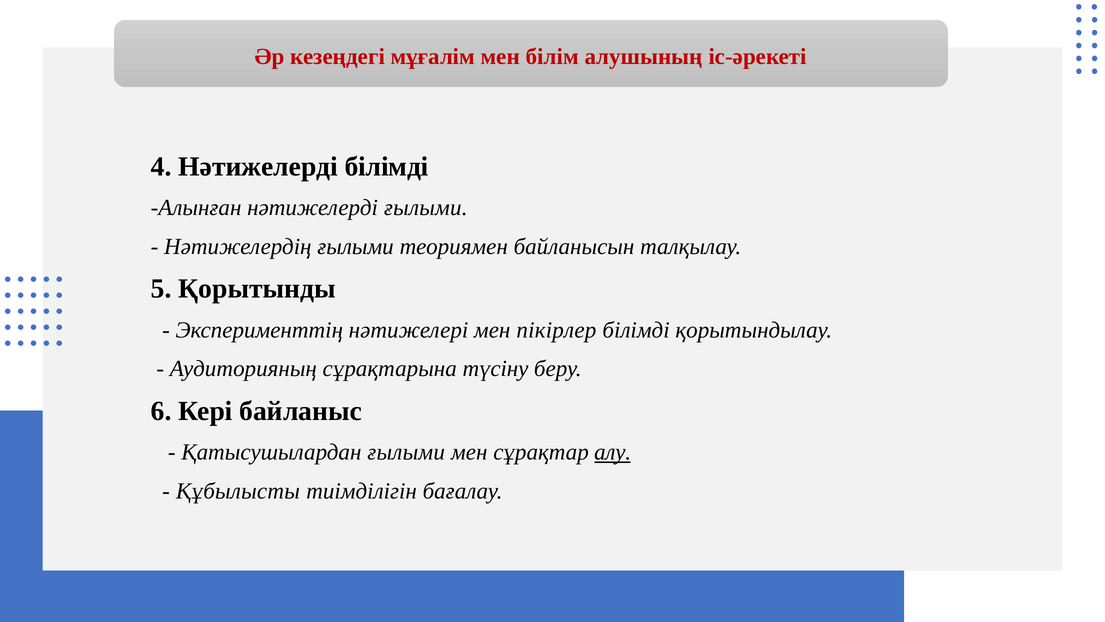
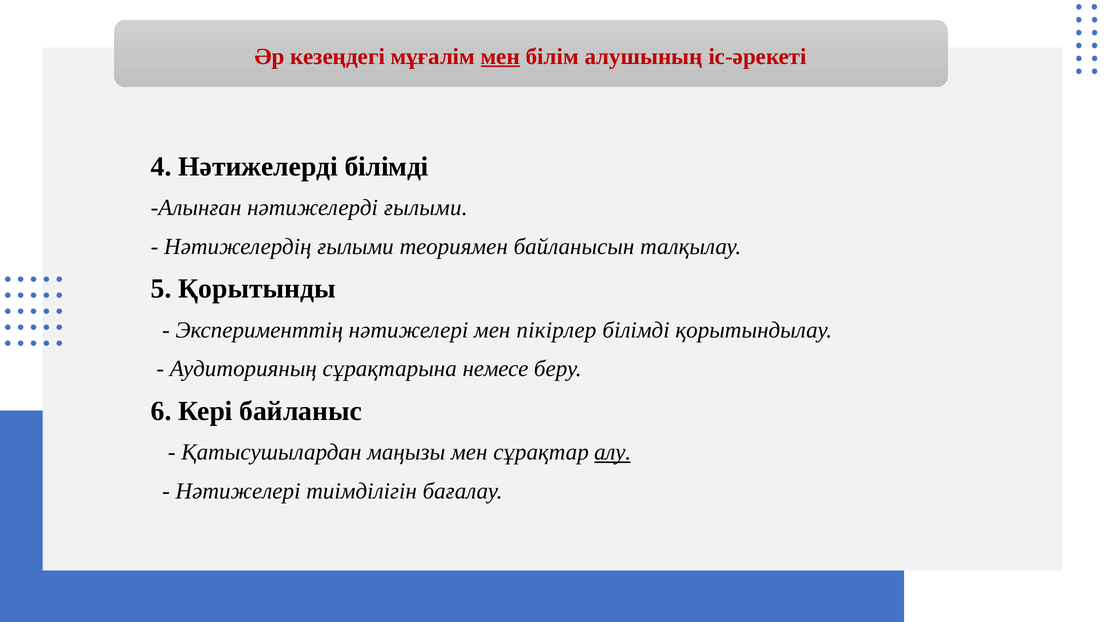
мен at (500, 56) underline: none -> present
түсіну: түсіну -> немесе
Қатысушылардан ғылыми: ғылыми -> маңызы
Құбылысты at (238, 491): Құбылысты -> Нәтижелері
